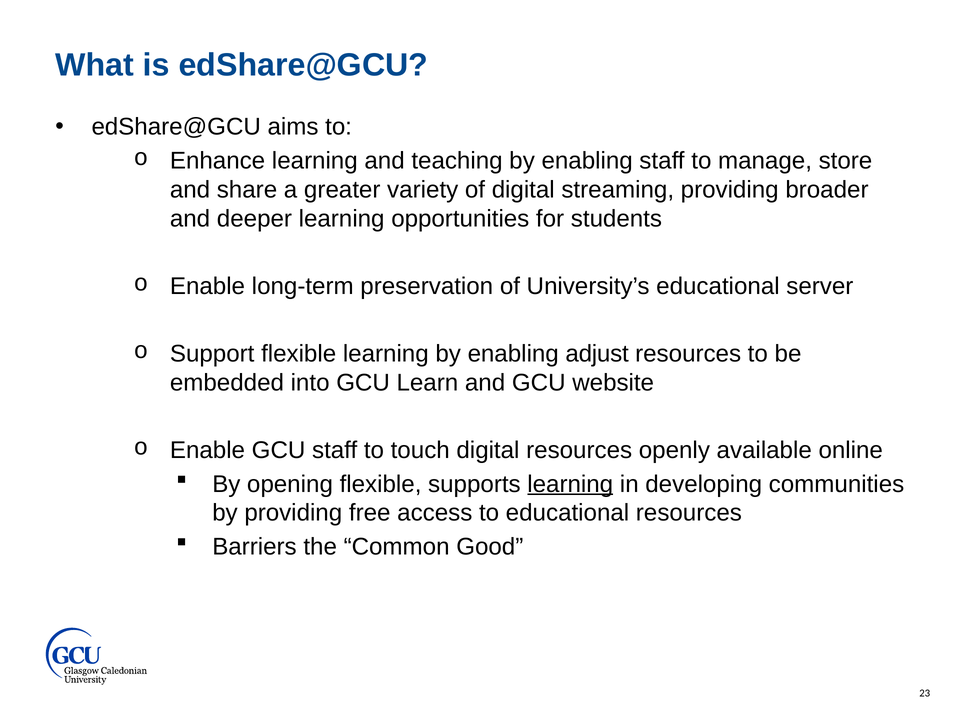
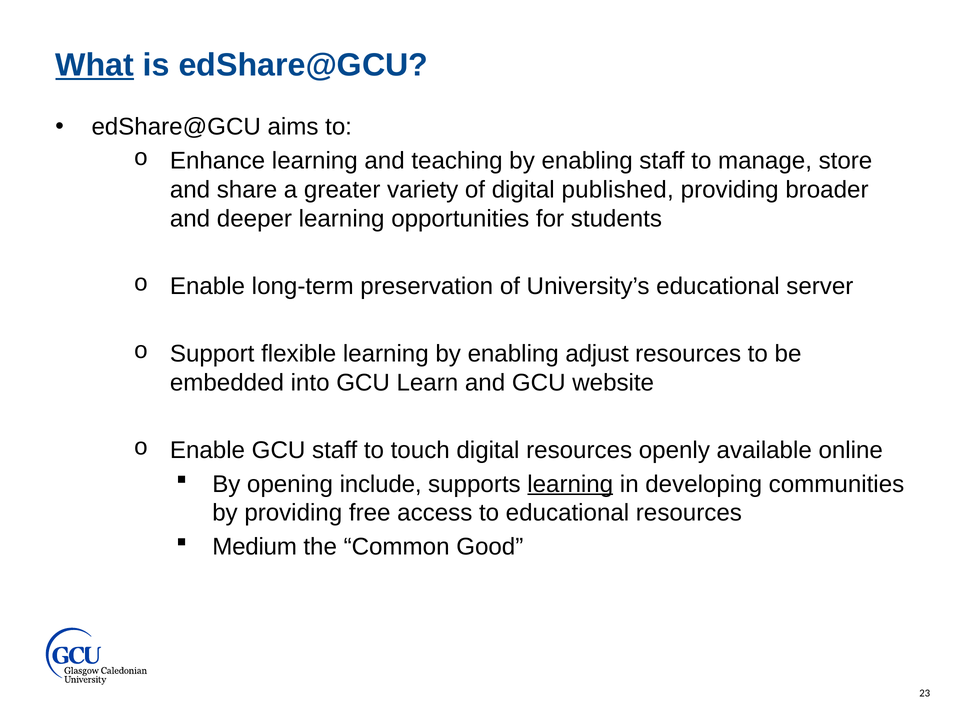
What underline: none -> present
streaming: streaming -> published
opening flexible: flexible -> include
Barriers: Barriers -> Medium
